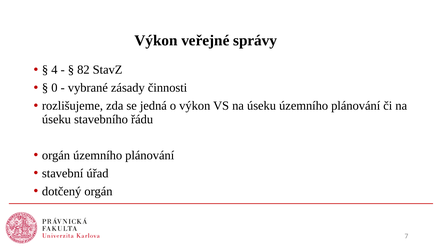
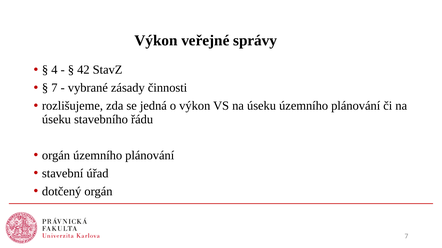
82: 82 -> 42
0 at (54, 88): 0 -> 7
